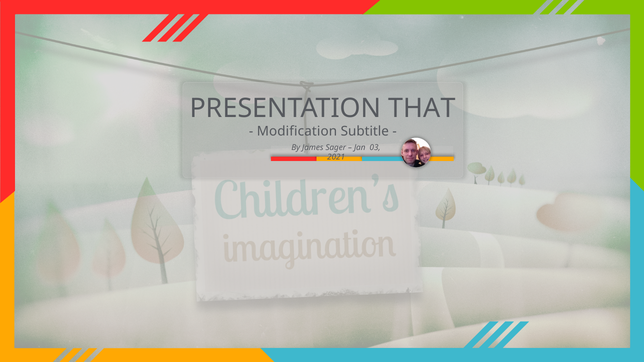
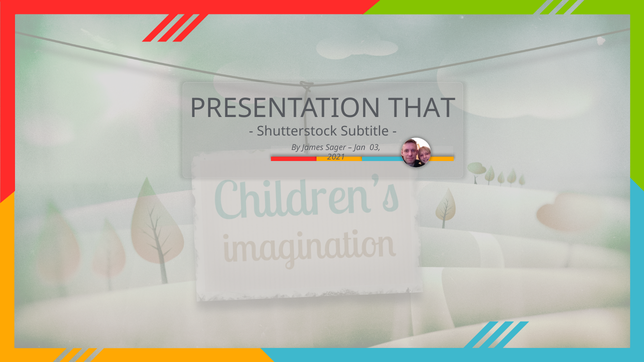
Modification: Modification -> Shutterstock
